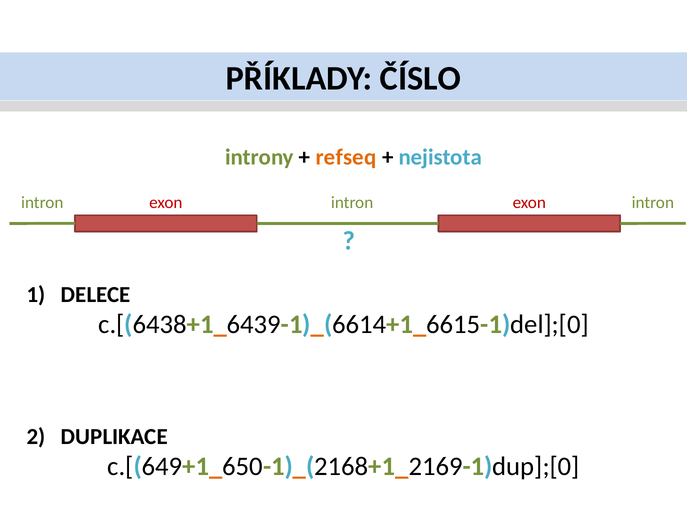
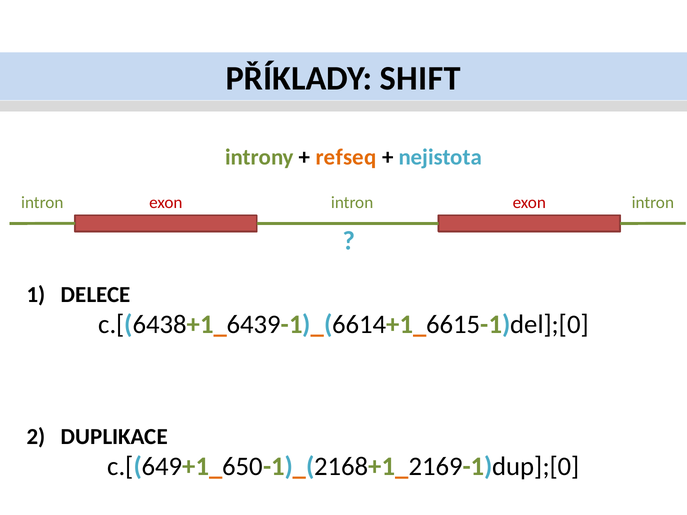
ČÍSLO: ČÍSLO -> SHIFT
